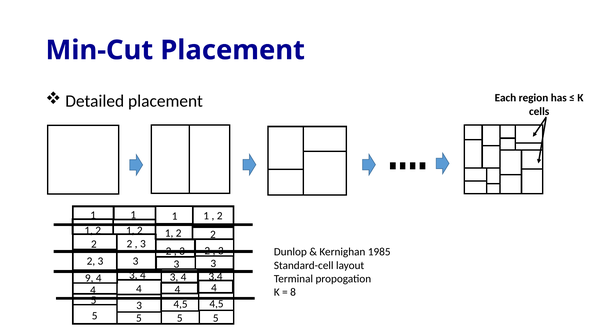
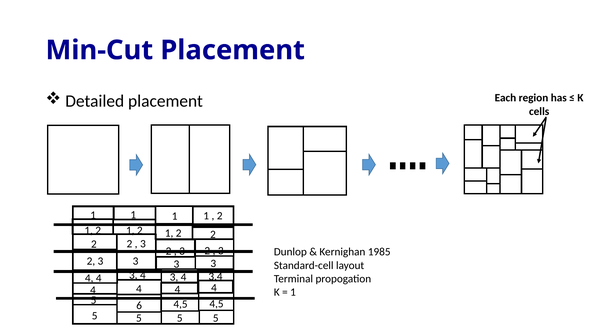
9 at (89, 278): 9 -> 4
8 at (293, 292): 8 -> 1
3 at (139, 305): 3 -> 6
